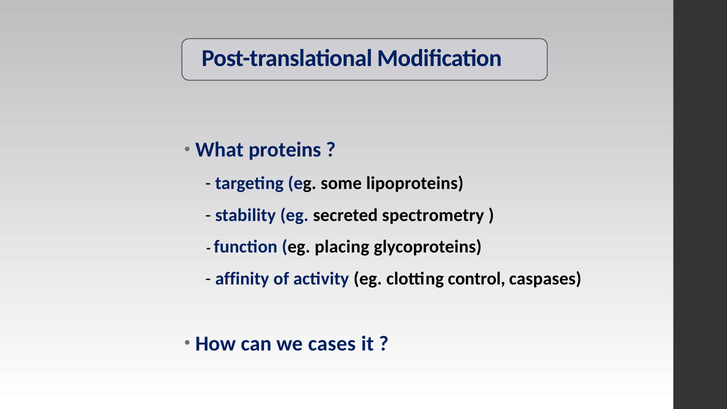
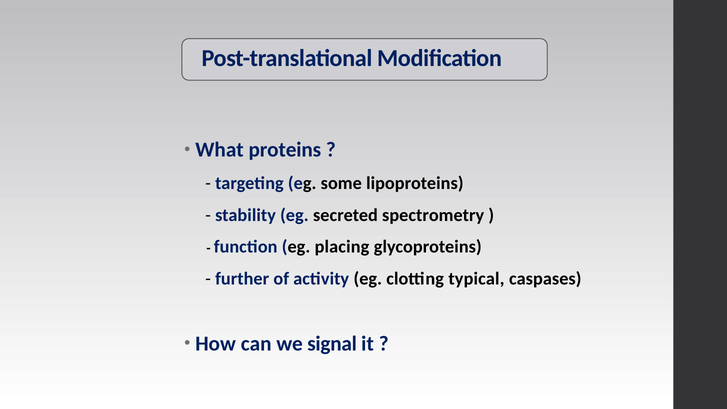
affinity: affinity -> further
control: control -> typical
cases: cases -> signal
